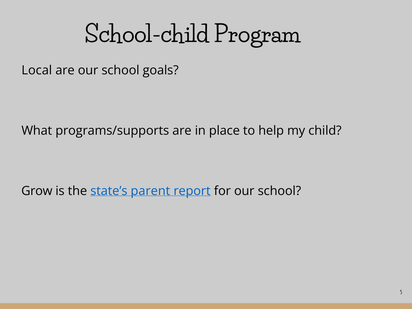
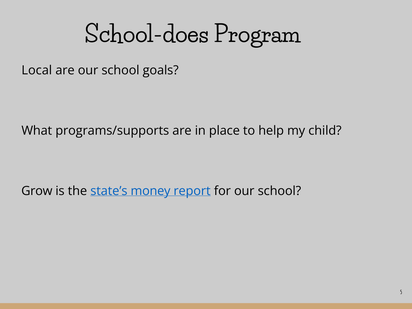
School-child: School-child -> School-does
parent: parent -> money
